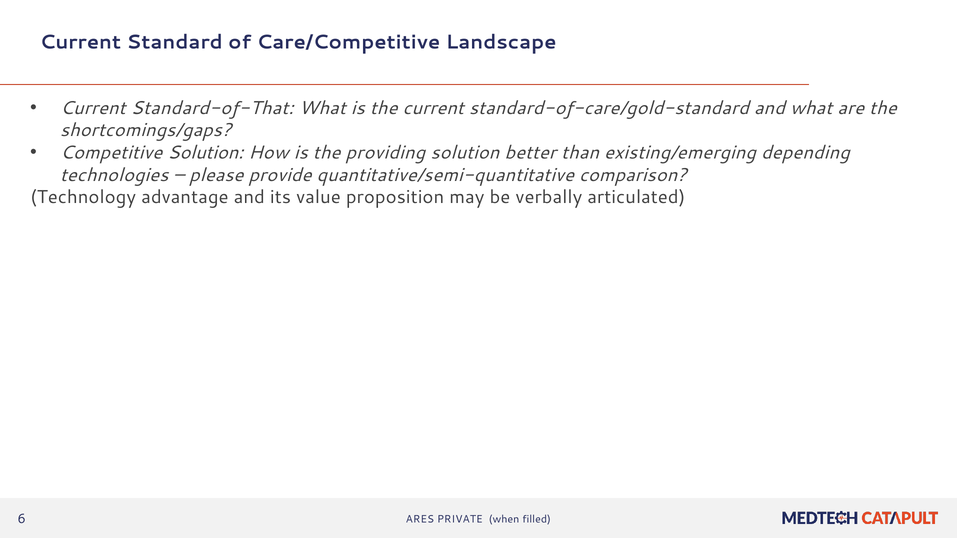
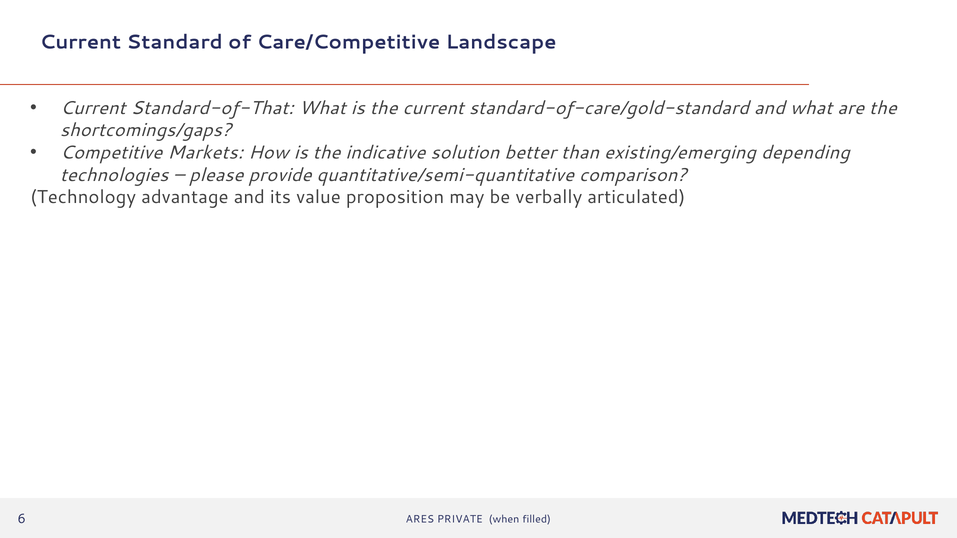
Competitive Solution: Solution -> Markets
providing: providing -> indicative
